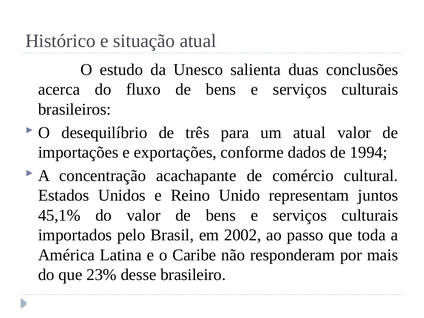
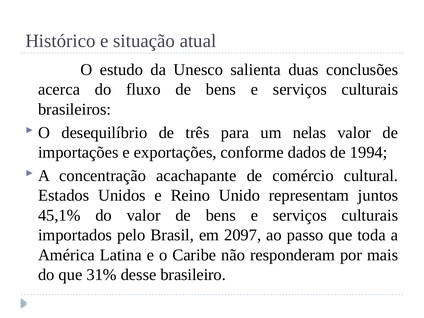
um atual: atual -> nelas
2002: 2002 -> 2097
23%: 23% -> 31%
